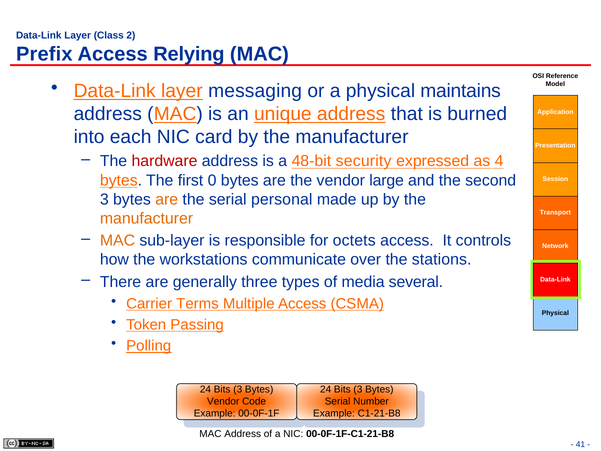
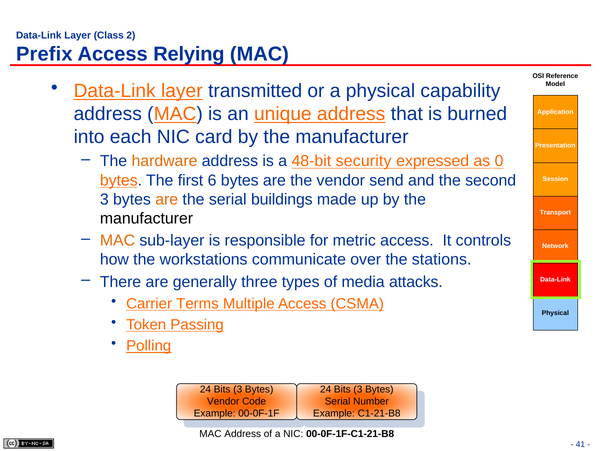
messaging: messaging -> transmitted
maintains: maintains -> capability
hardware colour: red -> orange
4: 4 -> 0
0: 0 -> 6
large: large -> send
personal: personal -> buildings
manufacturer at (146, 218) colour: orange -> black
octets: octets -> metric
several: several -> attacks
